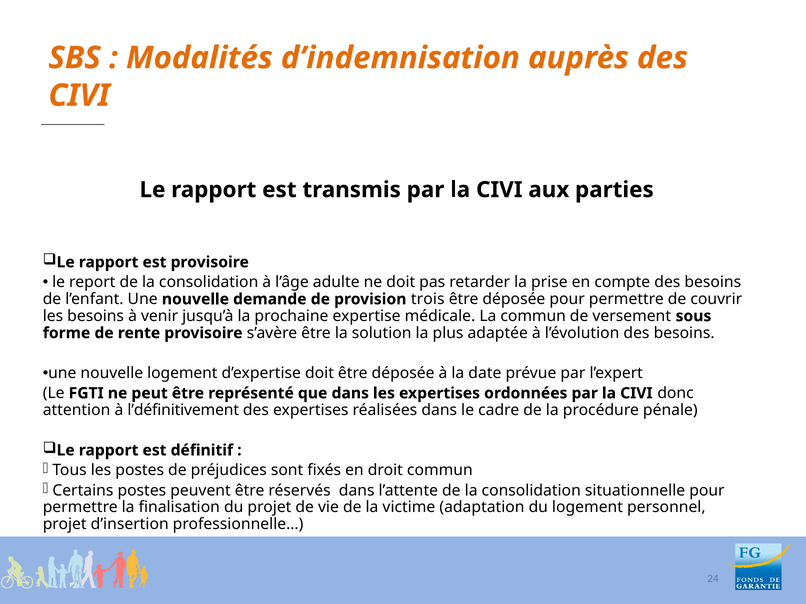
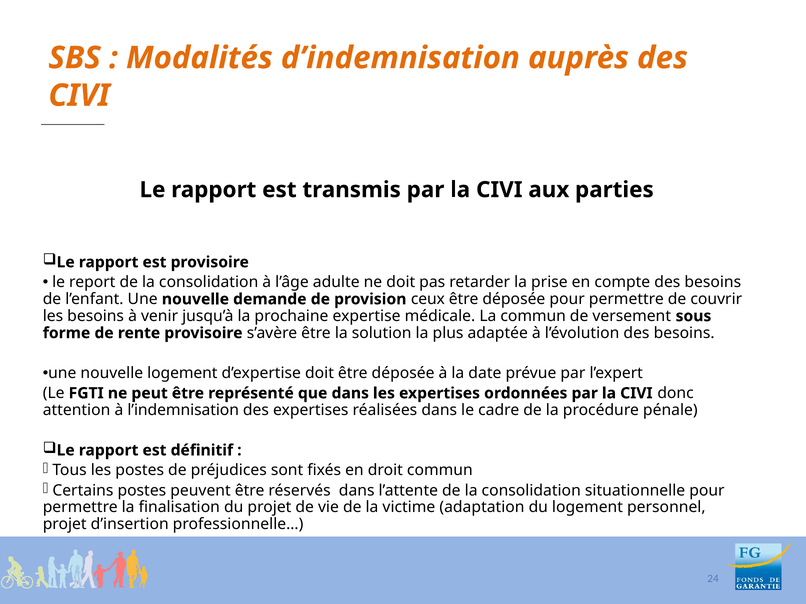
trois: trois -> ceux
l’définitivement: l’définitivement -> l’indemnisation
